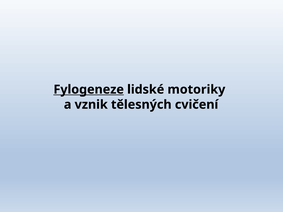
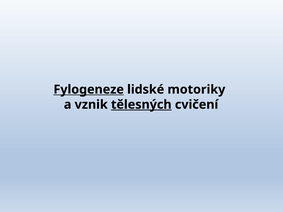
tělesných underline: none -> present
